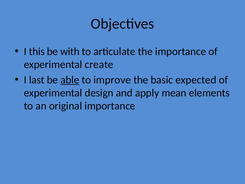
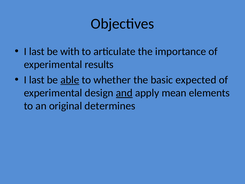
this at (37, 51): this -> last
create: create -> results
improve: improve -> whether
and underline: none -> present
original importance: importance -> determines
